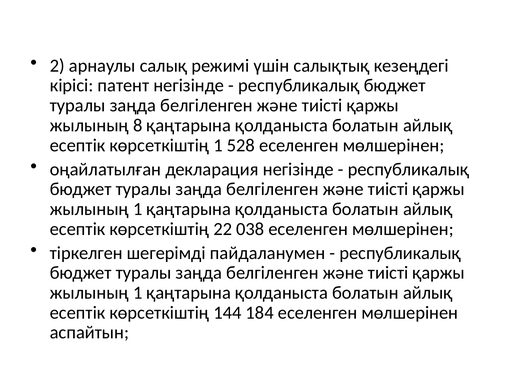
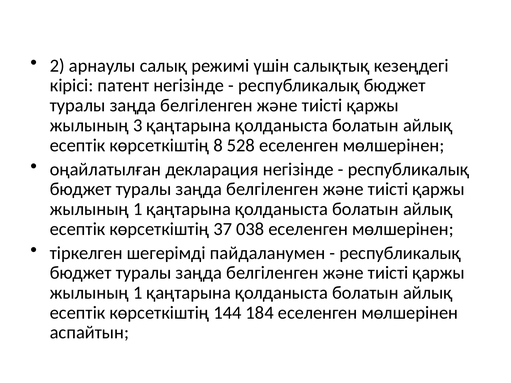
8: 8 -> 3
көрсеткіштің 1: 1 -> 8
22: 22 -> 37
